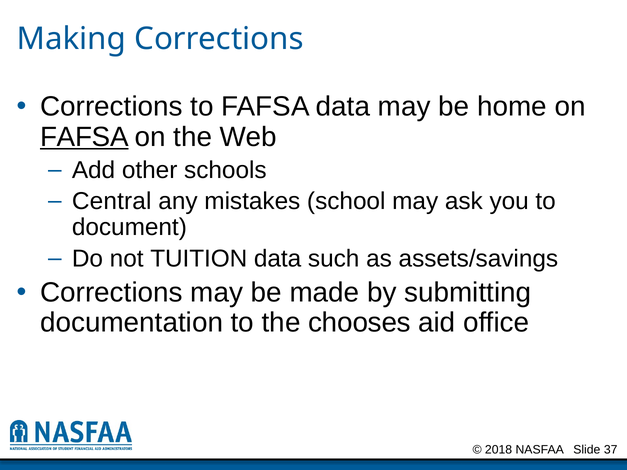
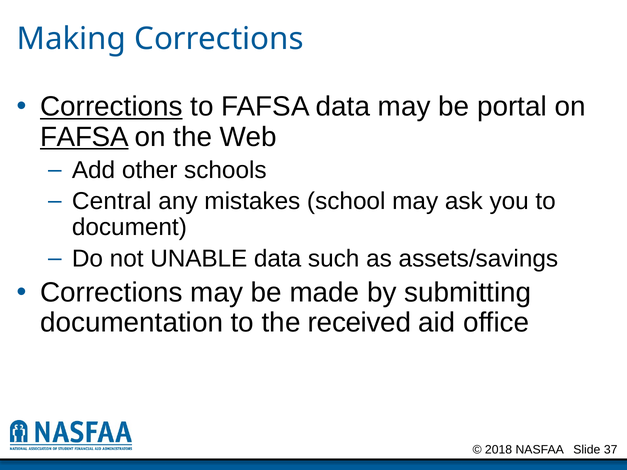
Corrections at (111, 107) underline: none -> present
home: home -> portal
TUITION: TUITION -> UNABLE
chooses: chooses -> received
